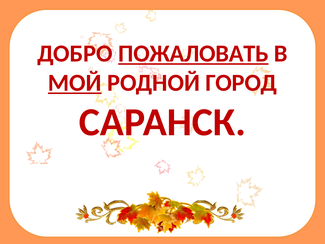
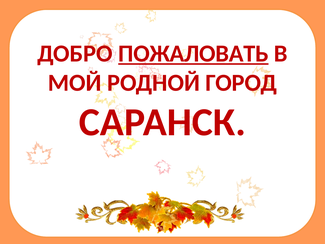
МОЙ underline: present -> none
